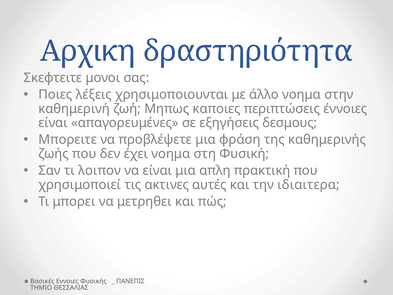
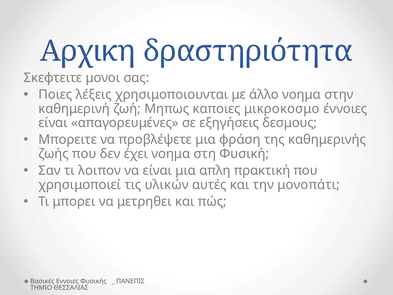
περιπτώσεις: περιπτώσεις -> μικροκοσμο
ακτινες: ακτινες -> υλικών
ιδιαιτερα: ιδιαιτερα -> μονοπάτι
